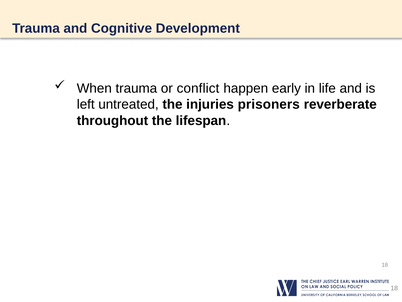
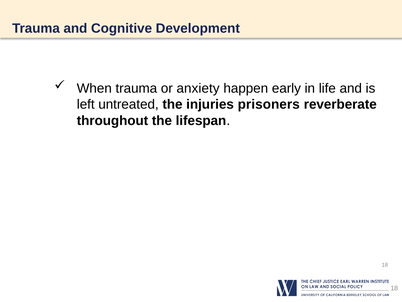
conflict: conflict -> anxiety
